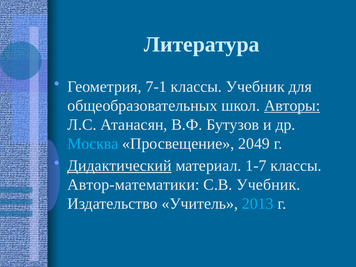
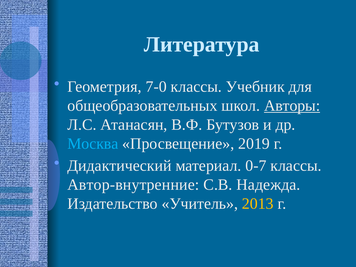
7-1: 7-1 -> 7-0
2049: 2049 -> 2019
Дидактический underline: present -> none
1-7: 1-7 -> 0-7
Автор-математики: Автор-математики -> Автор-внутренние
С.В Учебник: Учебник -> Надежда
2013 colour: light blue -> yellow
